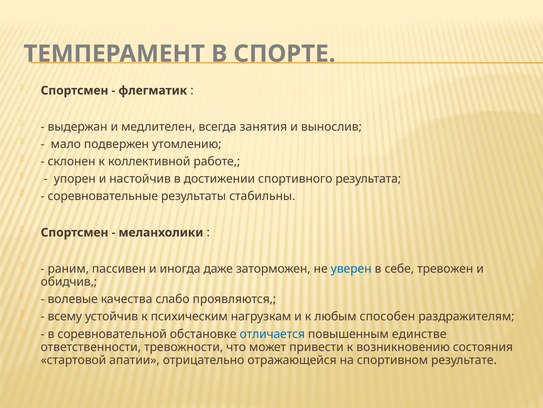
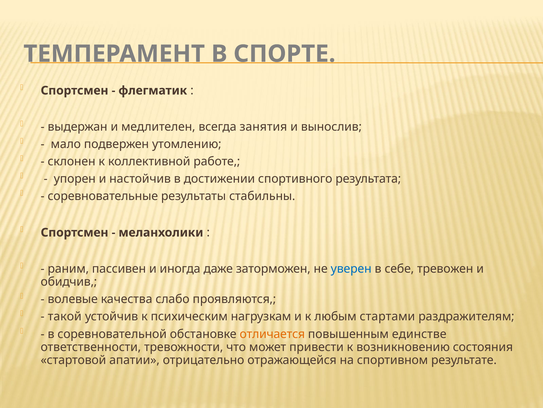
всему: всему -> такой
способен: способен -> стартами
отличается colour: blue -> orange
